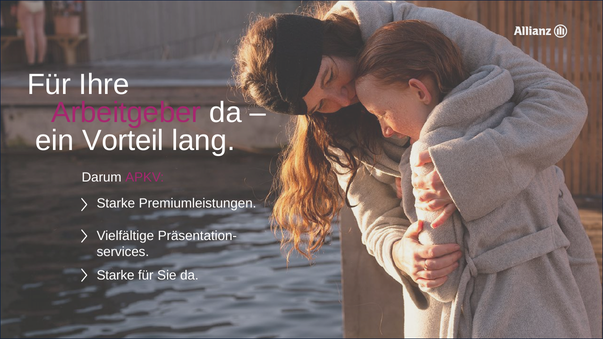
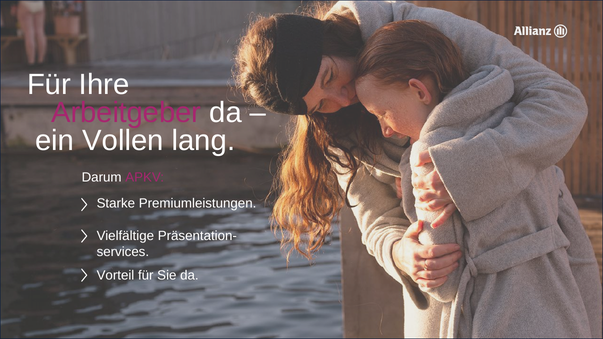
Vorteil: Vorteil -> Vollen
Starke at (116, 275): Starke -> Vorteil
